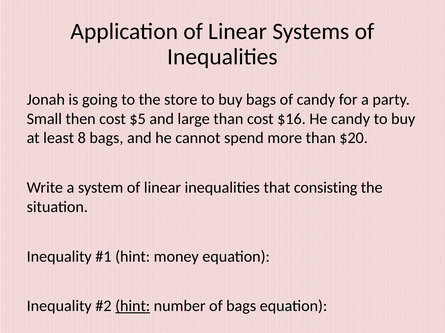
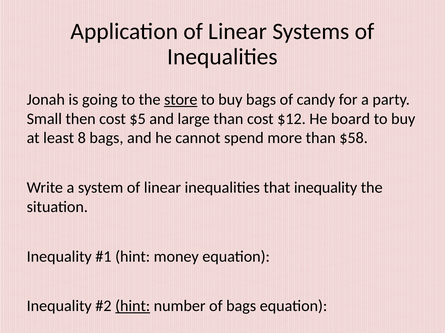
store underline: none -> present
$16: $16 -> $12
He candy: candy -> board
$20: $20 -> $58
that consisting: consisting -> inequality
